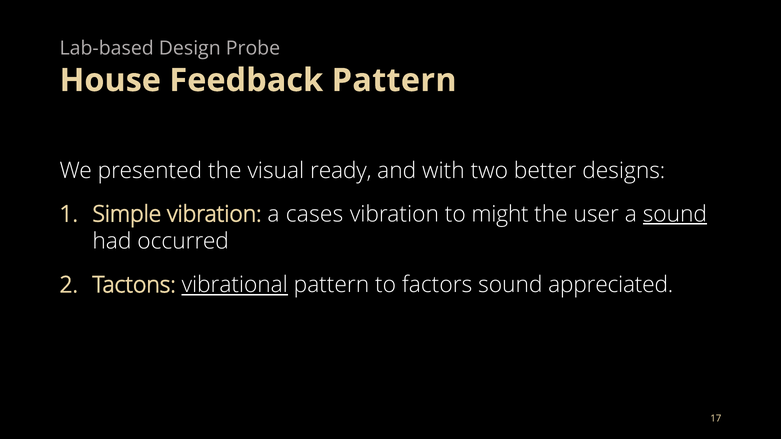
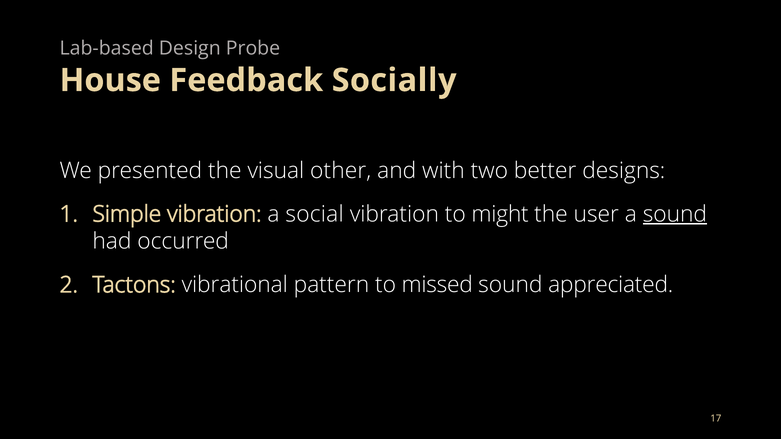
Feedback Pattern: Pattern -> Socially
ready: ready -> other
cases: cases -> social
vibrational underline: present -> none
factors: factors -> missed
